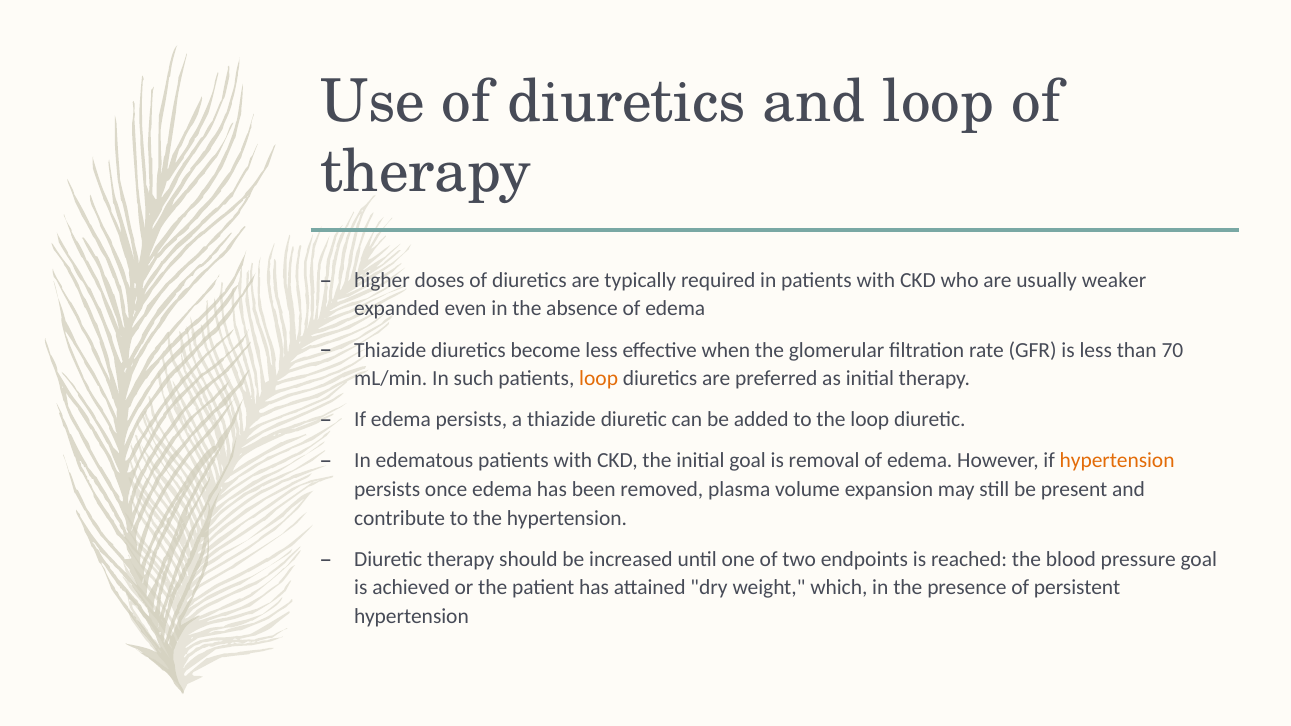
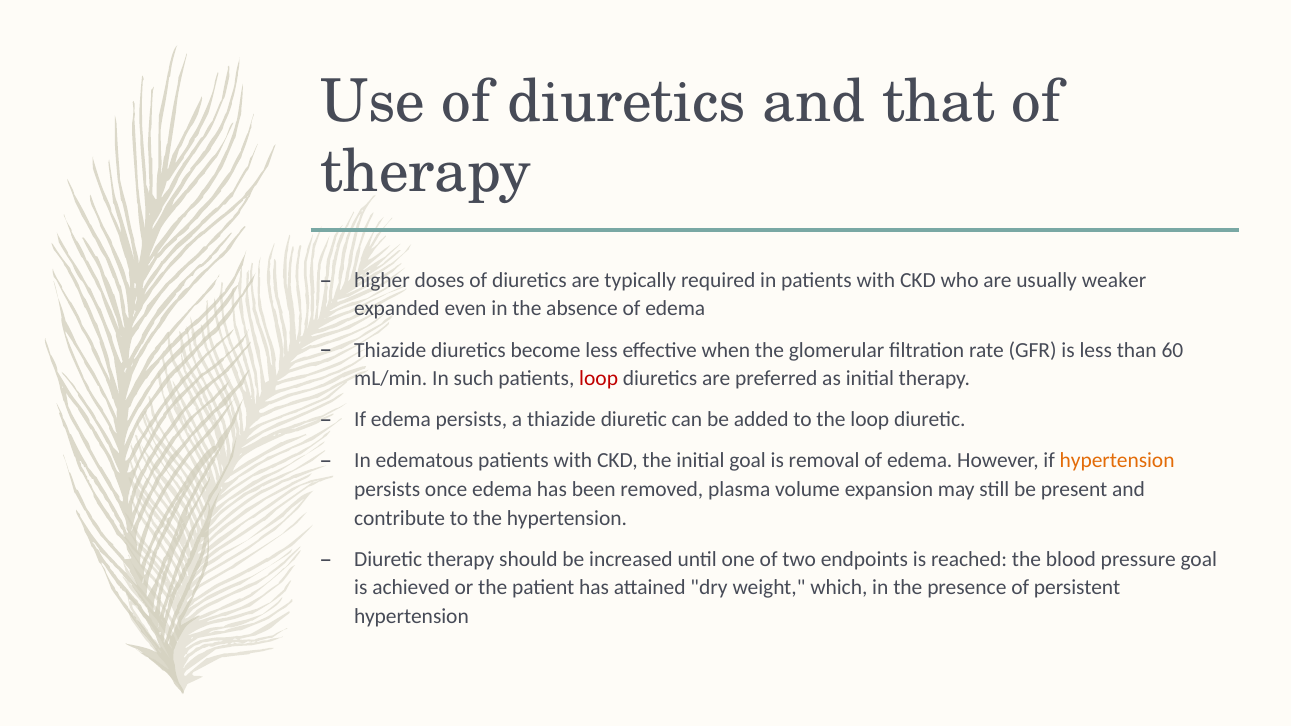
and loop: loop -> that
70: 70 -> 60
loop at (599, 379) colour: orange -> red
